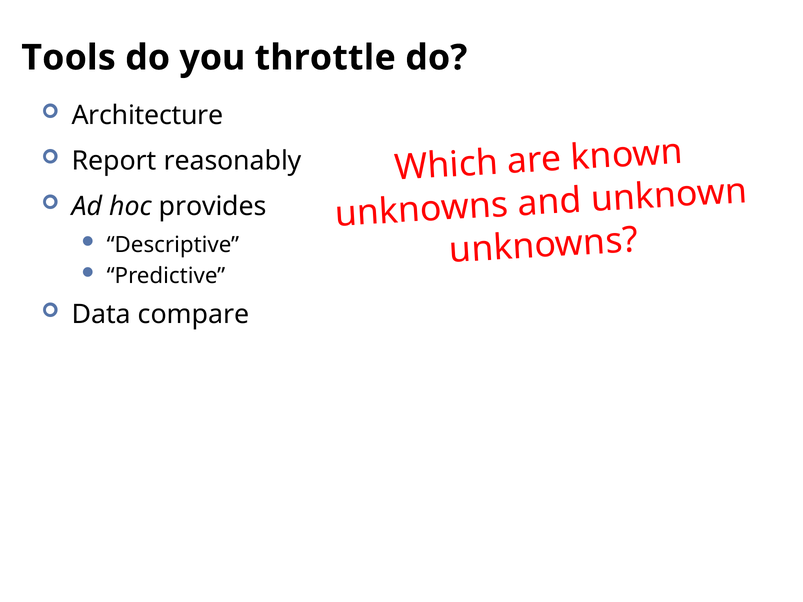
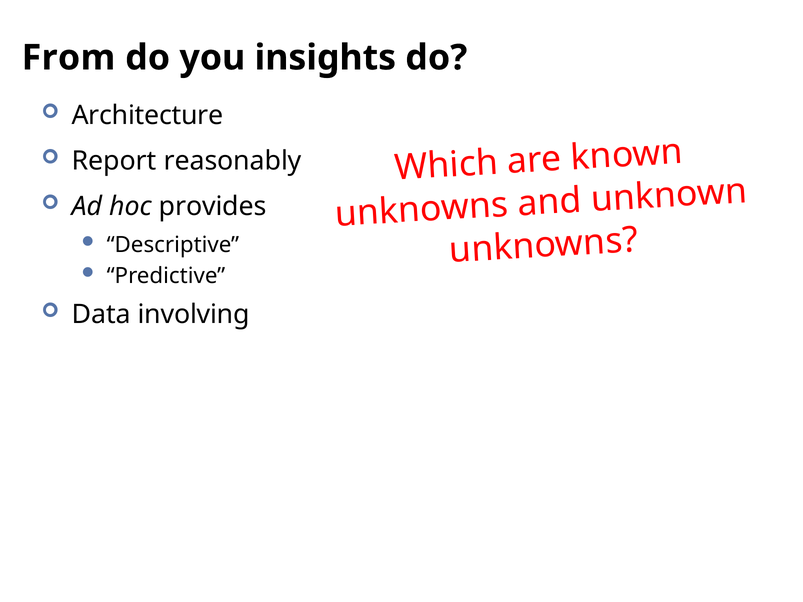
Tools: Tools -> From
throttle: throttle -> insights
compare: compare -> involving
